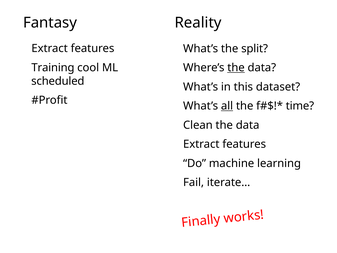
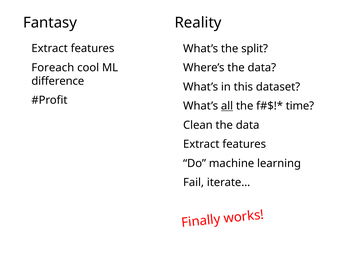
Training: Training -> Foreach
the at (236, 68) underline: present -> none
scheduled: scheduled -> difference
